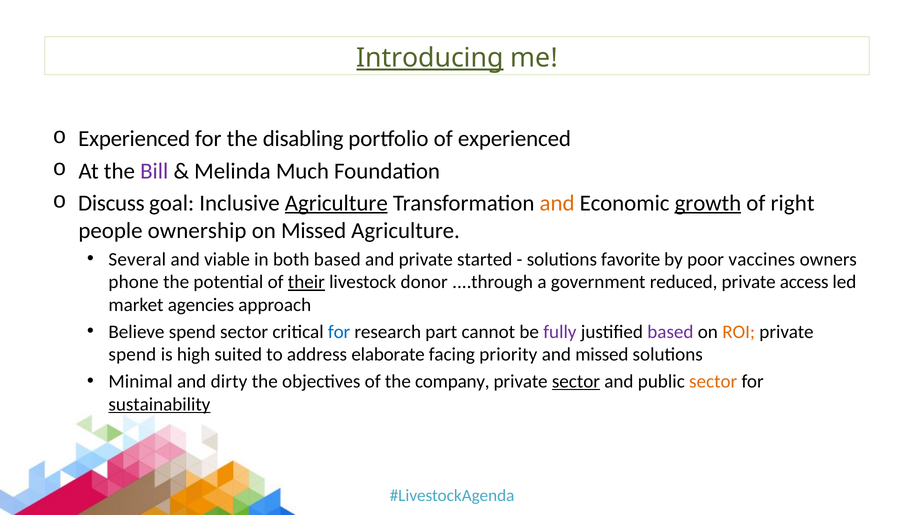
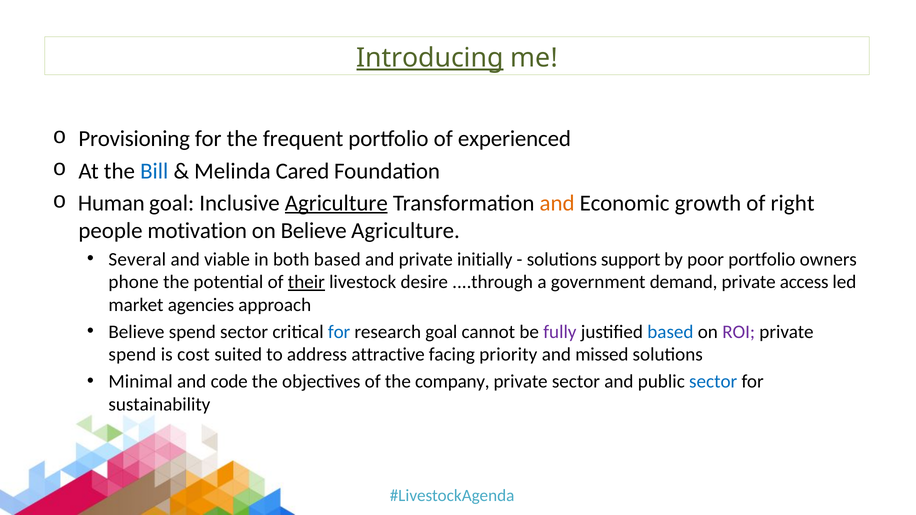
Experienced at (134, 139): Experienced -> Provisioning
disabling: disabling -> frequent
Bill colour: purple -> blue
Much: Much -> Cared
Discuss: Discuss -> Human
growth underline: present -> none
ownership: ownership -> motivation
on Missed: Missed -> Believe
started: started -> initially
favorite: favorite -> support
poor vaccines: vaccines -> portfolio
donor: donor -> desire
reduced: reduced -> demand
research part: part -> goal
based at (670, 332) colour: purple -> blue
ROI colour: orange -> purple
high: high -> cost
elaborate: elaborate -> attractive
dirty: dirty -> code
sector at (576, 381) underline: present -> none
sector at (713, 381) colour: orange -> blue
sustainability underline: present -> none
